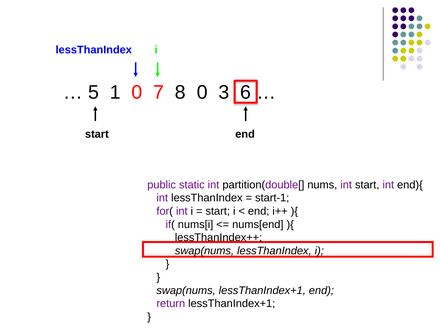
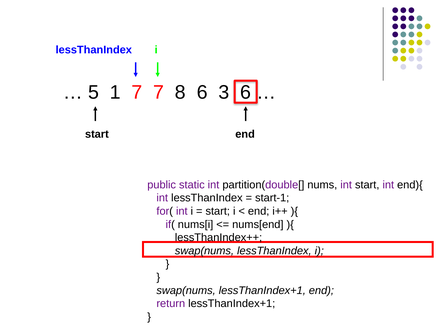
1 0: 0 -> 7
8 0: 0 -> 6
